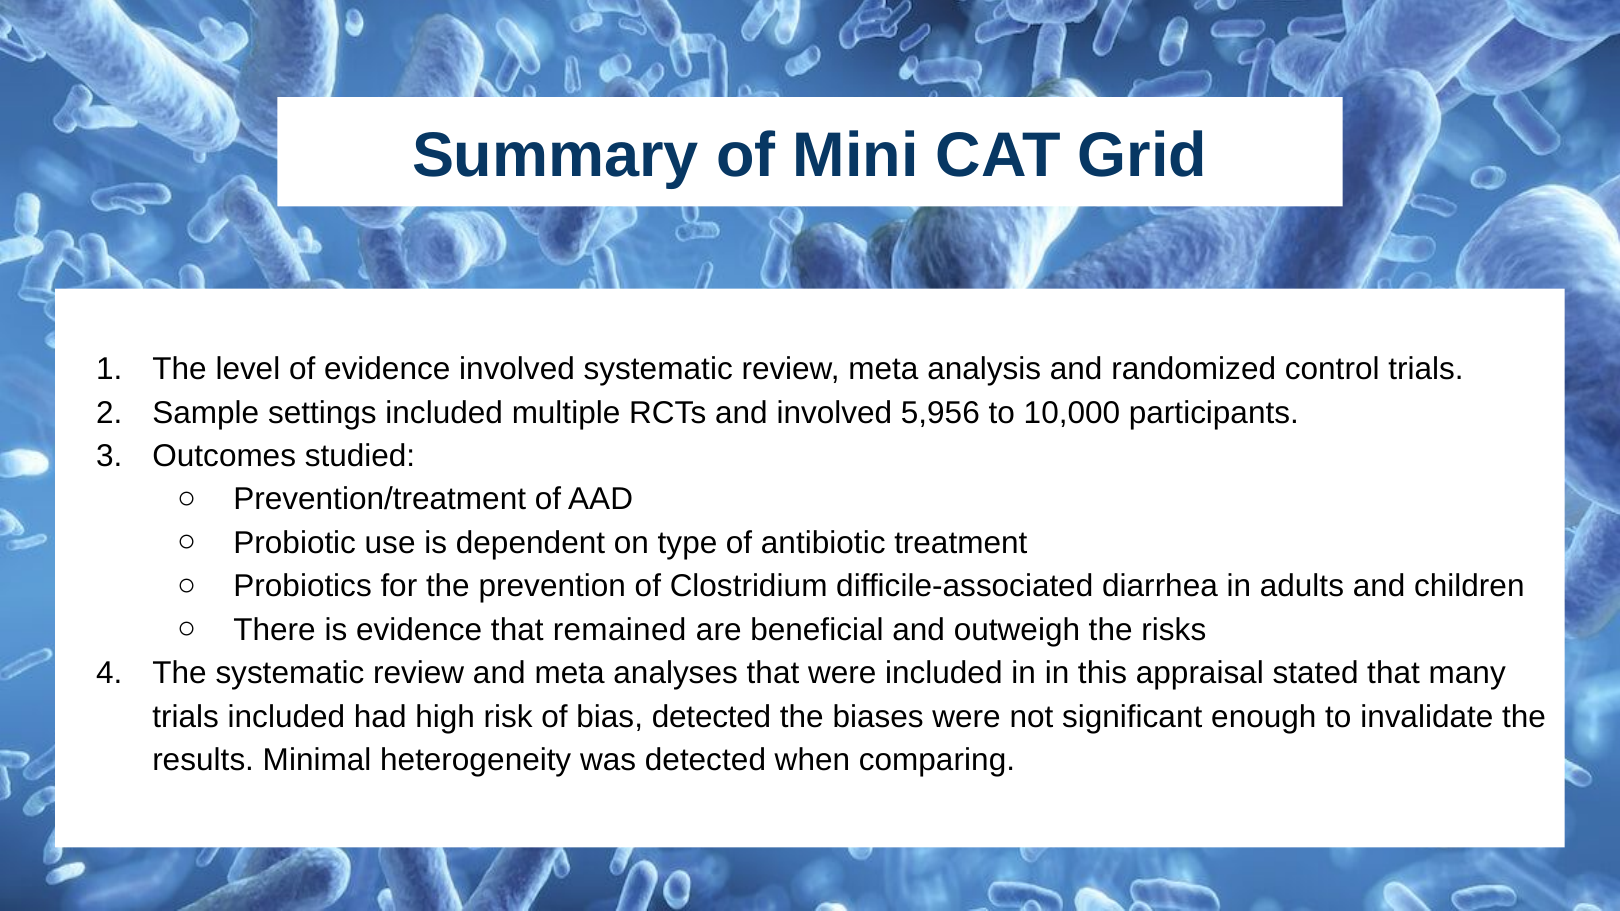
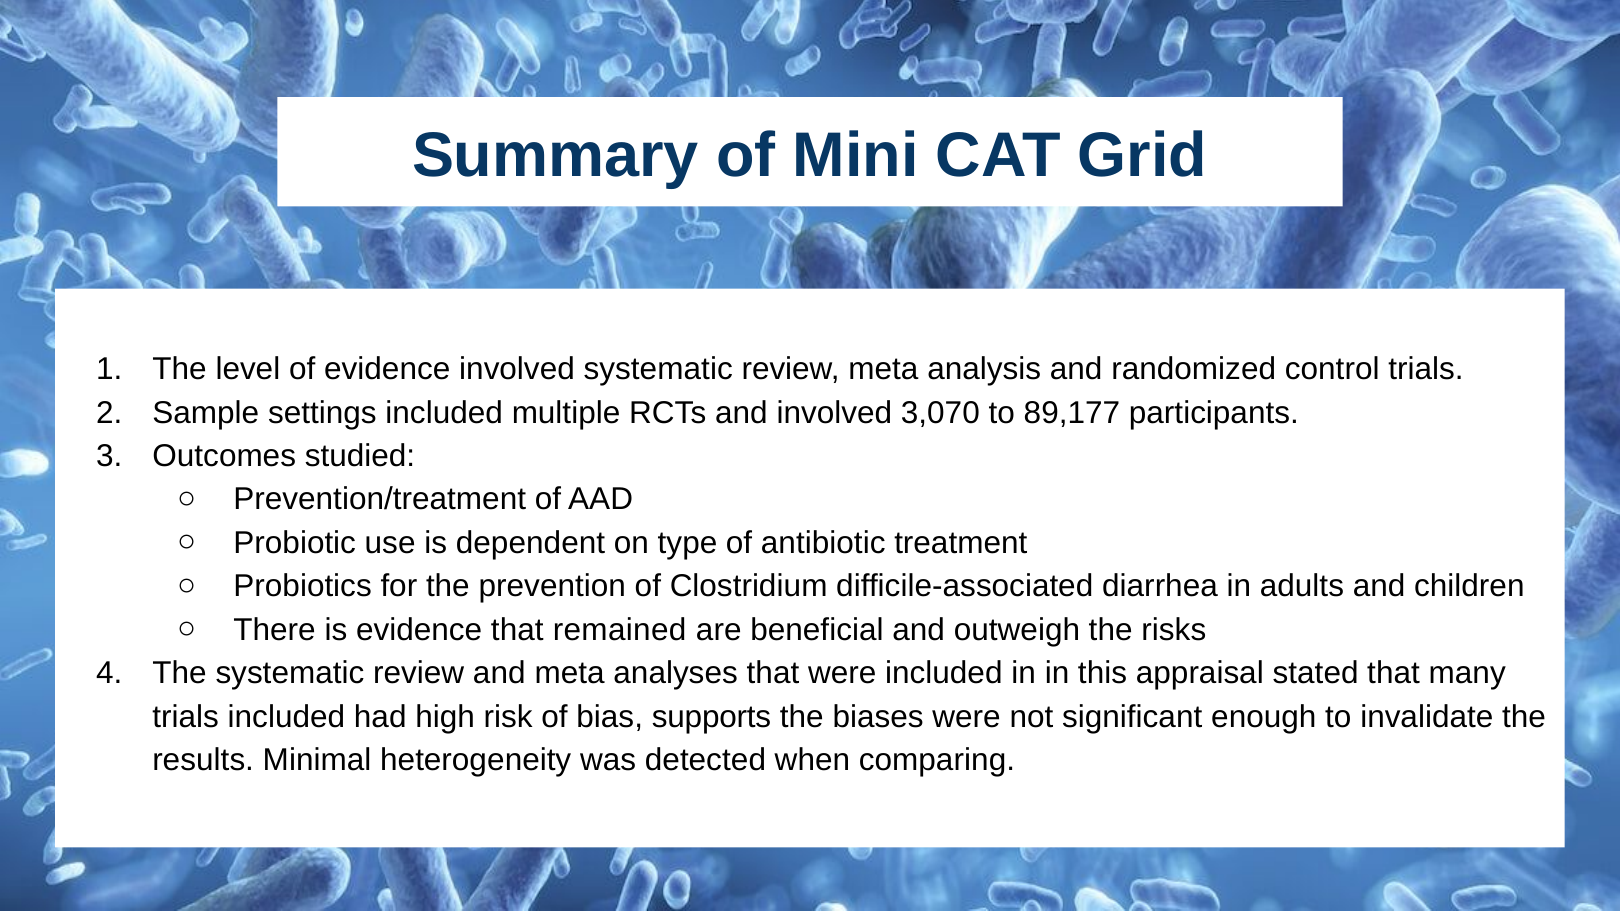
5,956: 5,956 -> 3,070
10,000: 10,000 -> 89,177
bias detected: detected -> supports
